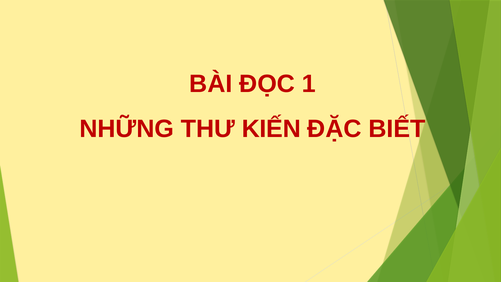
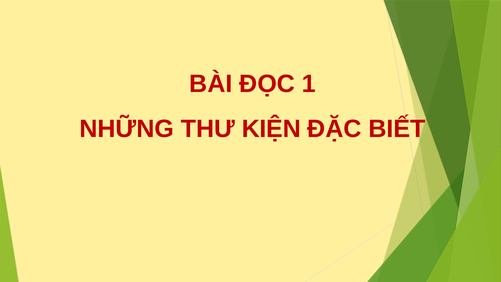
KIẾN: KIẾN -> KIỆN
